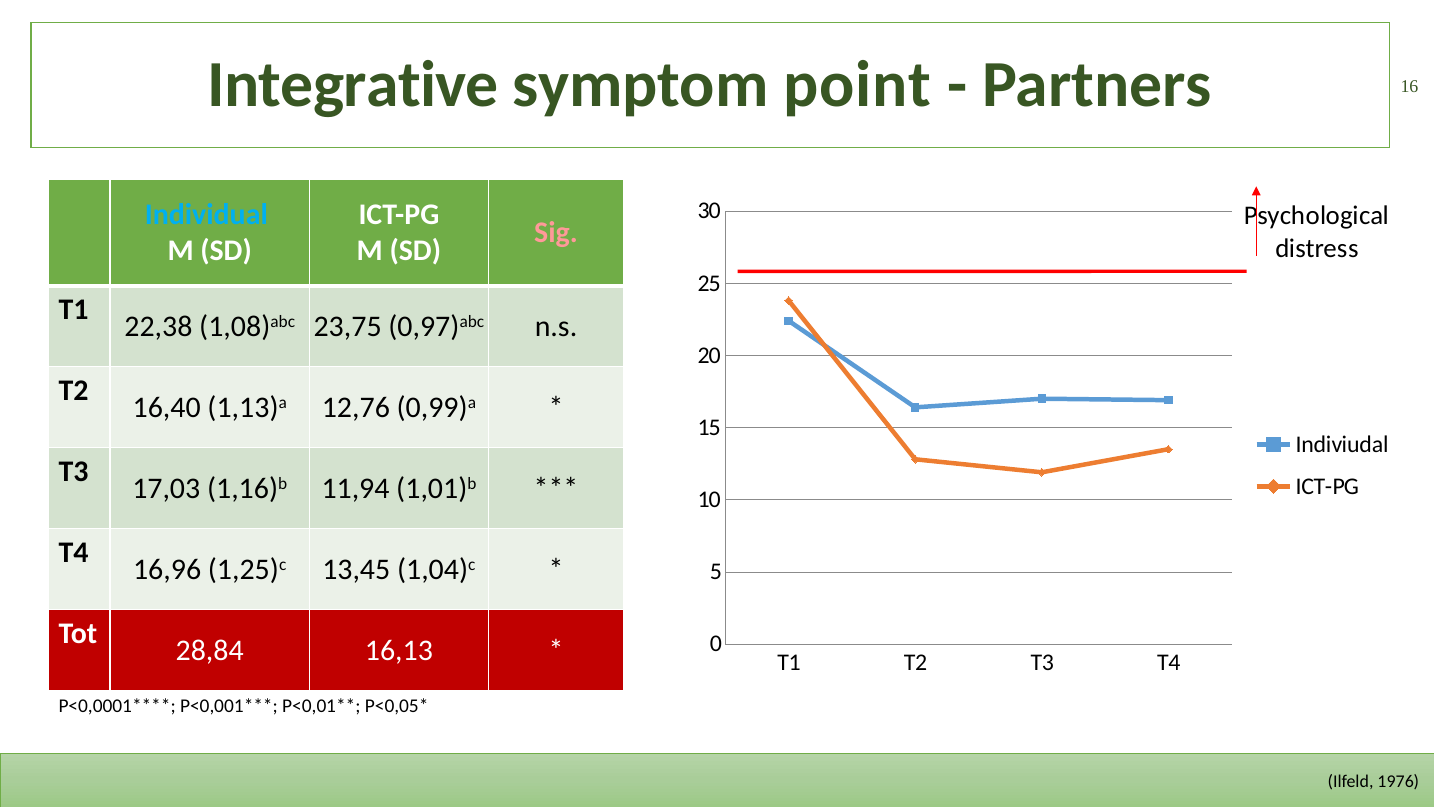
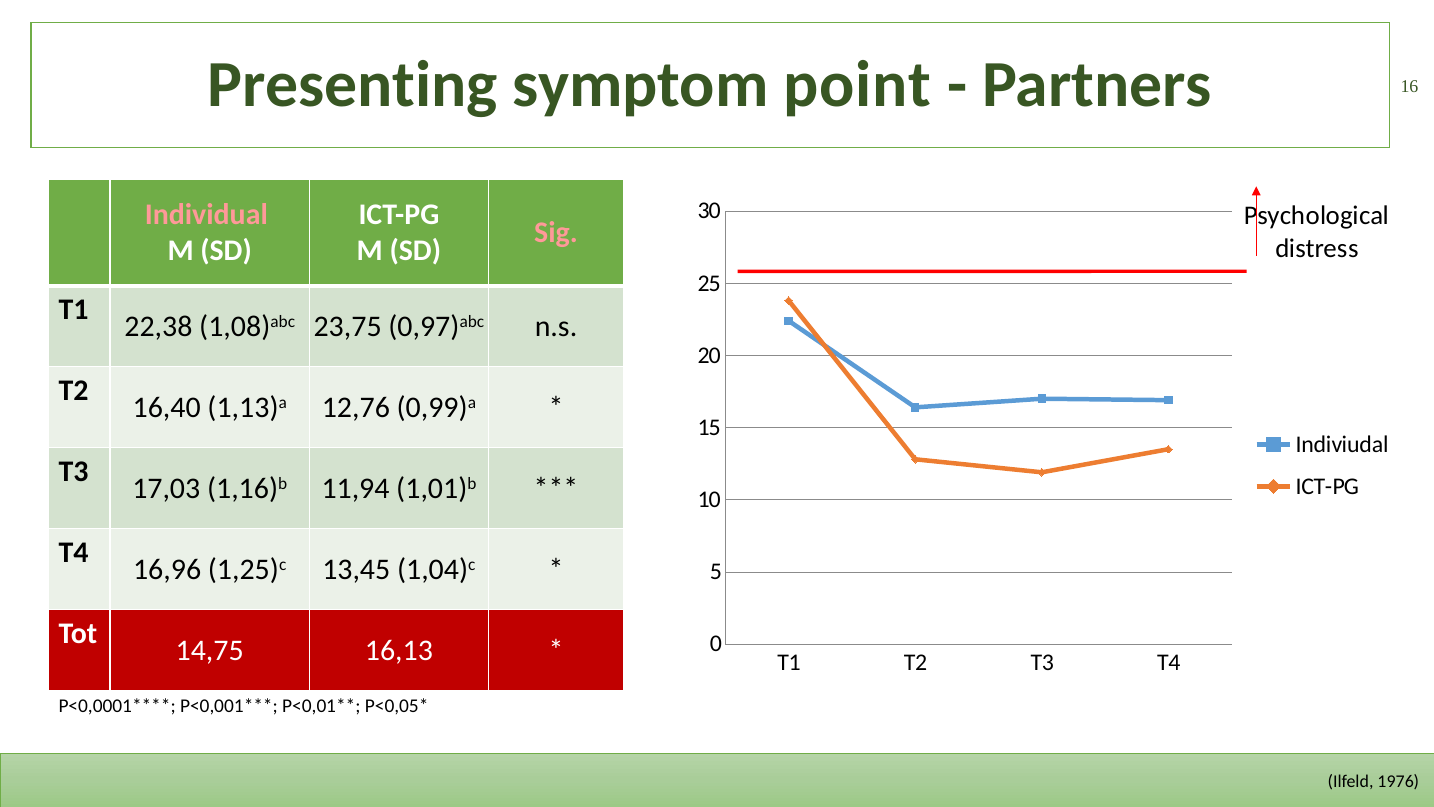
Integrative: Integrative -> Presenting
Individual colour: light blue -> pink
28,84: 28,84 -> 14,75
